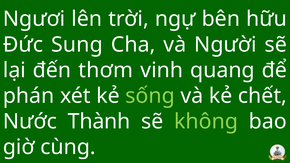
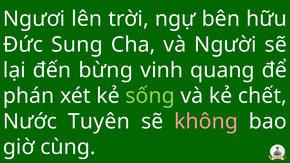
thơm: thơm -> bừng
Thành: Thành -> Tuyên
không colour: light green -> pink
